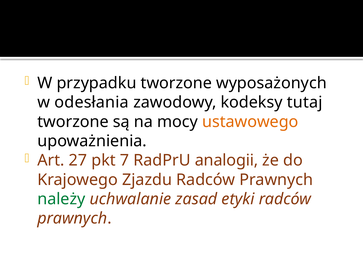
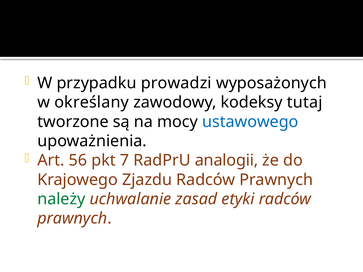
przypadku tworzone: tworzone -> prowadzi
odesłania: odesłania -> określany
ustawowego colour: orange -> blue
27: 27 -> 56
